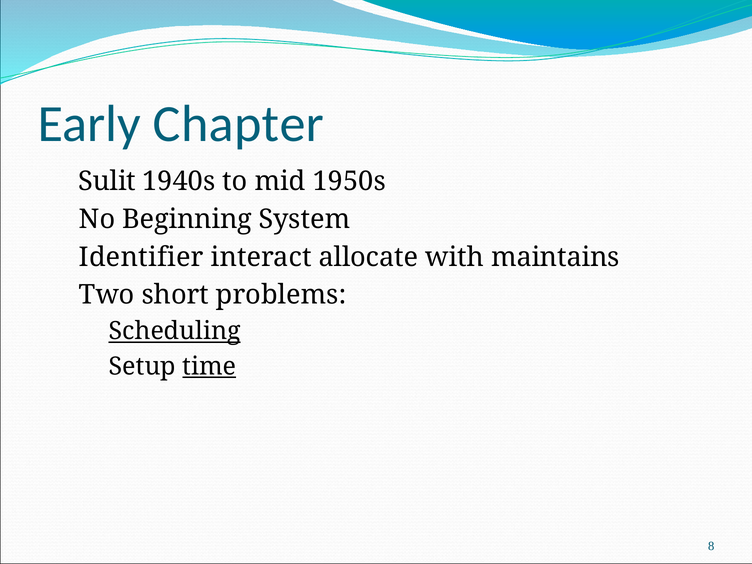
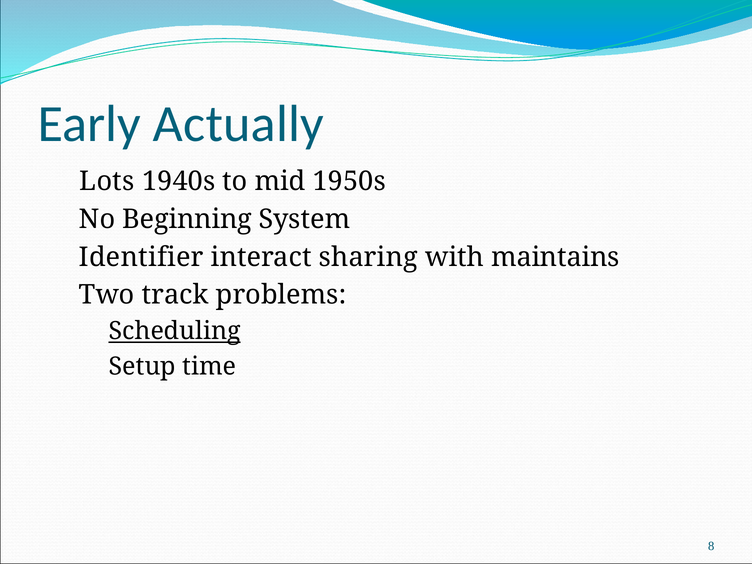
Chapter: Chapter -> Actually
Sulit: Sulit -> Lots
allocate: allocate -> sharing
short: short -> track
time underline: present -> none
